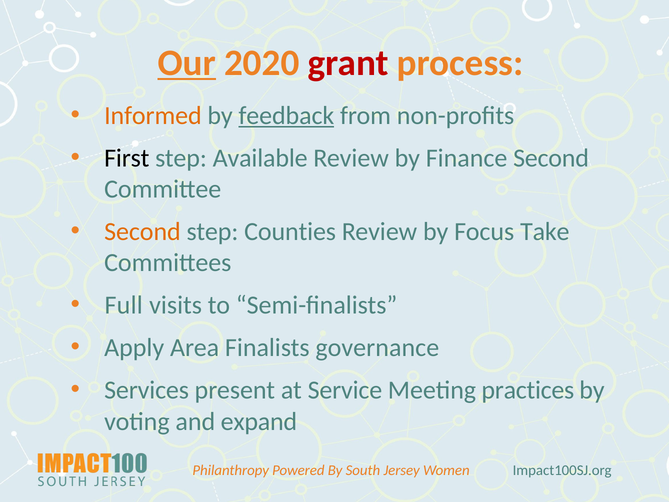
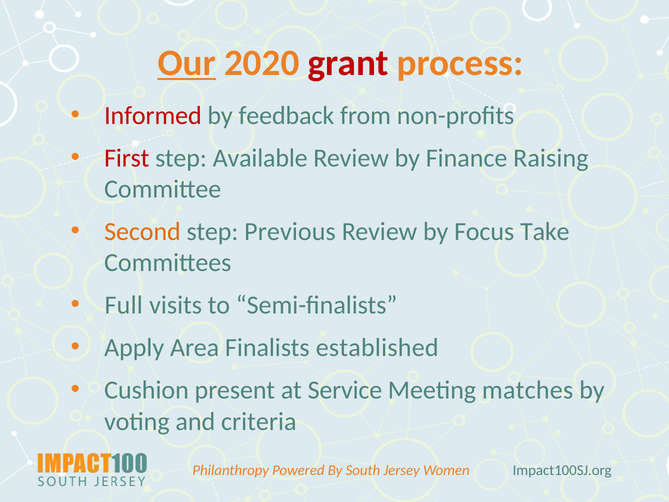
Informed colour: orange -> red
feedback underline: present -> none
First colour: black -> red
Finance Second: Second -> Raising
Counties: Counties -> Previous
governance: governance -> established
Services: Services -> Cushion
practices: practices -> matches
expand: expand -> criteria
